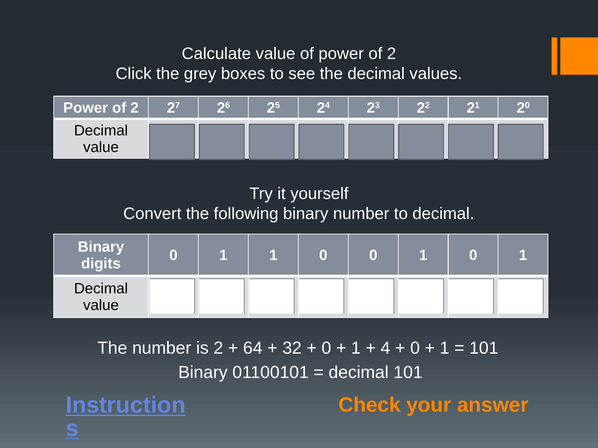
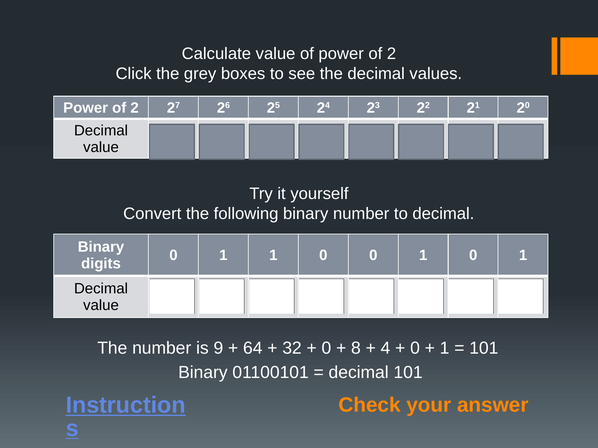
is 2: 2 -> 9
1 at (356, 349): 1 -> 8
